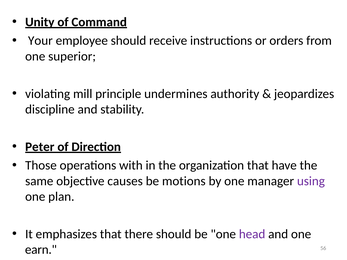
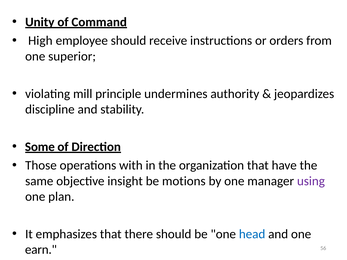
Your: Your -> High
Peter: Peter -> Some
causes: causes -> insight
head colour: purple -> blue
